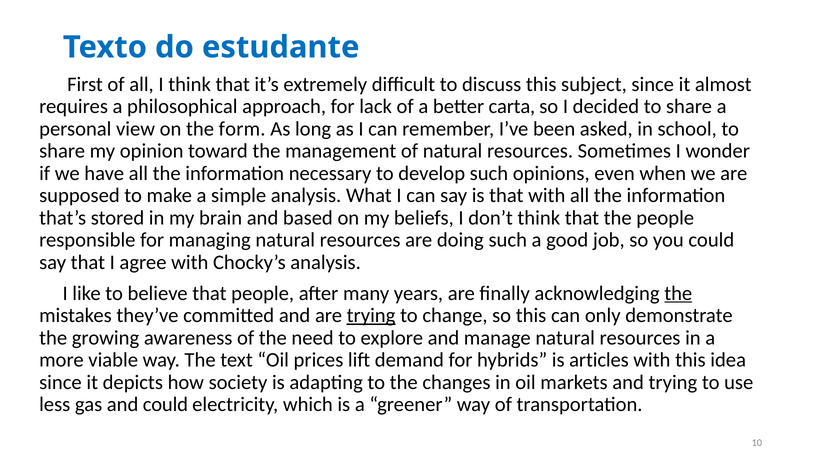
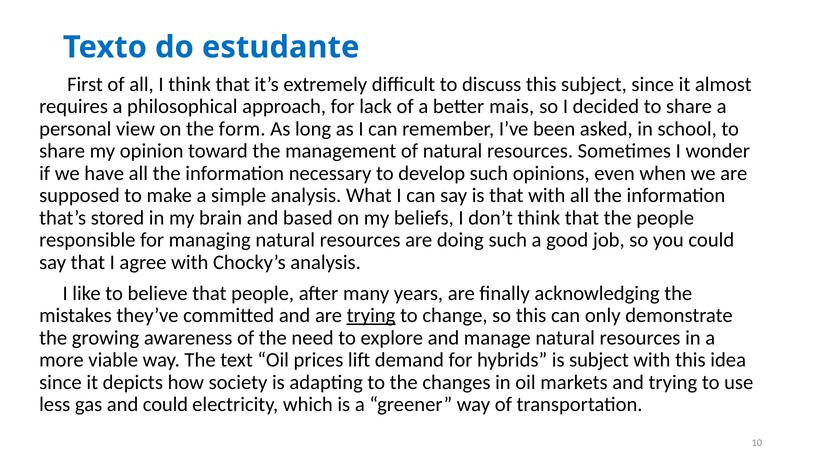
carta: carta -> mais
the at (678, 293) underline: present -> none
is articles: articles -> subject
